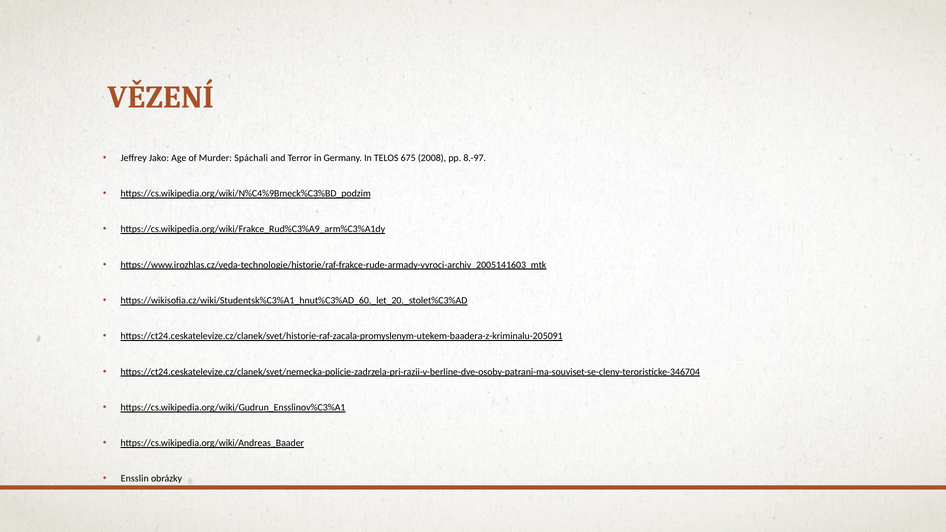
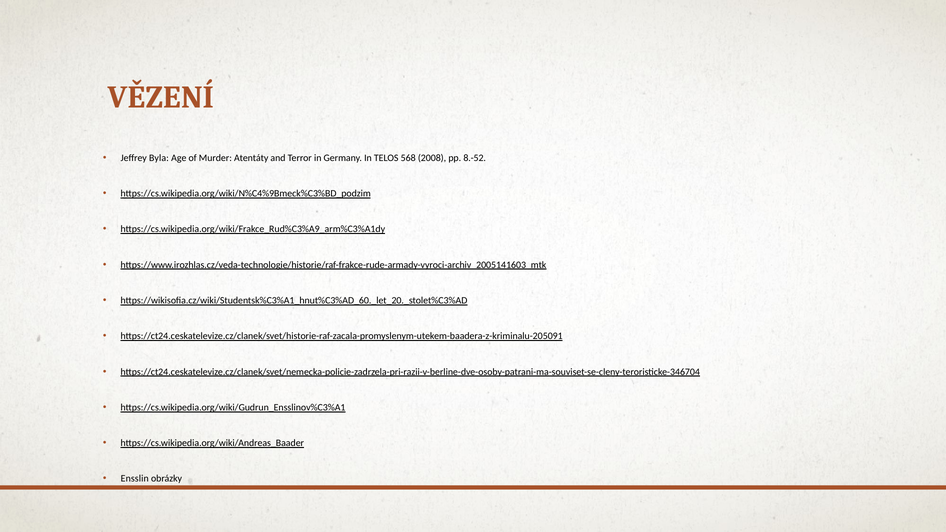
Jako: Jako -> Byla
Spáchali: Spáchali -> Atentáty
675: 675 -> 568
8.-97: 8.-97 -> 8.-52
